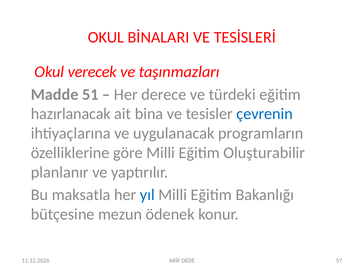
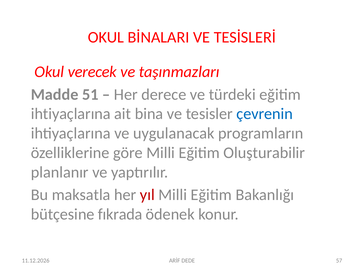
hazırlanacak at (71, 114): hazırlanacak -> ihtiyaçlarına
yıl colour: blue -> red
mezun: mezun -> fıkrada
